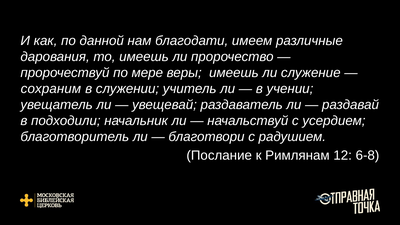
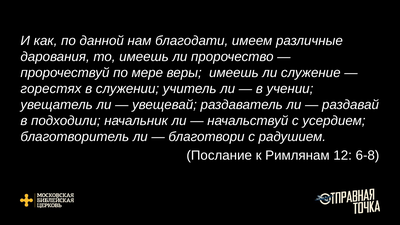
сохраним: сохраним -> горестях
